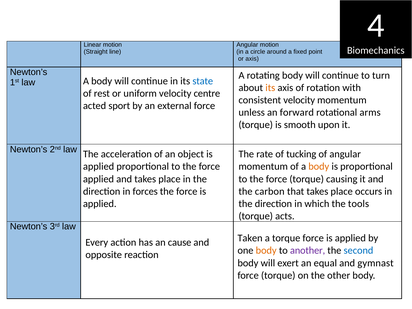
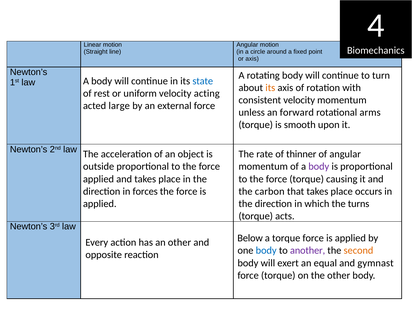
centre: centre -> acting
sport: sport -> large
tucking: tucking -> thinner
applied at (99, 167): applied -> outside
body at (319, 167) colour: orange -> purple
tools: tools -> turns
Taken: Taken -> Below
an cause: cause -> other
body at (266, 251) colour: orange -> blue
second colour: blue -> orange
